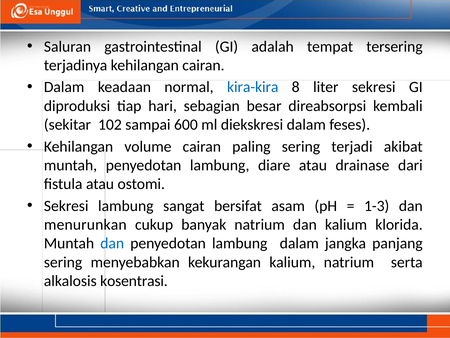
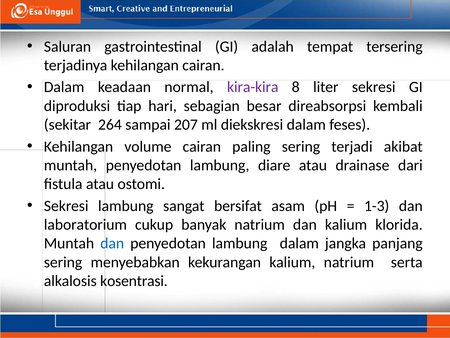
kira-kira colour: blue -> purple
102: 102 -> 264
600: 600 -> 207
menurunkan: menurunkan -> laboratorium
